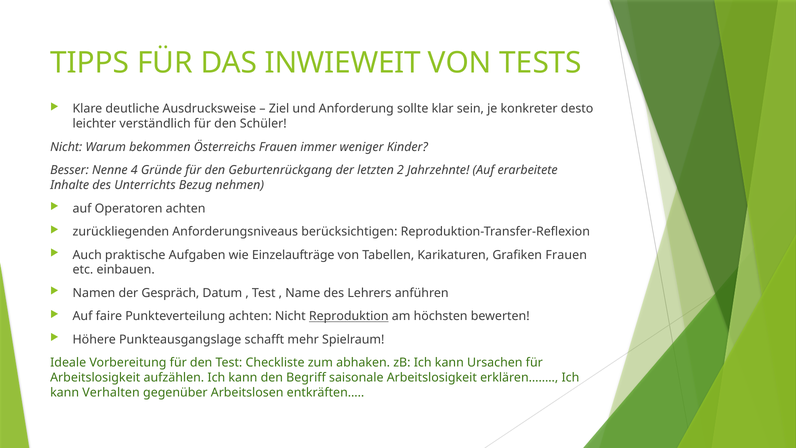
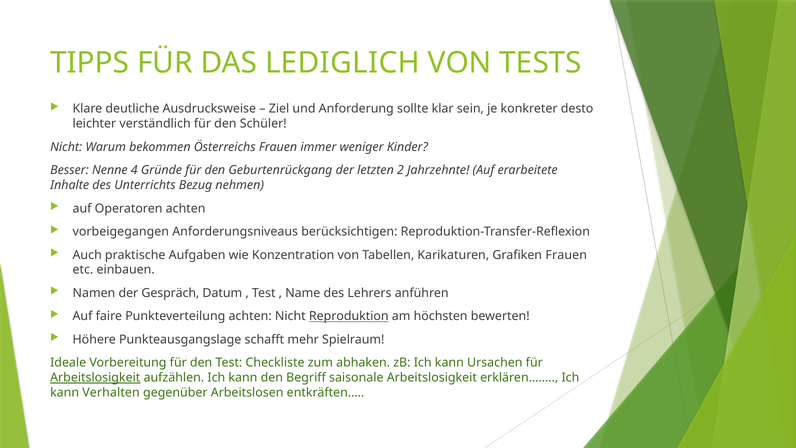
INWIEWEIT: INWIEWEIT -> LEDIGLICH
zurückliegenden: zurückliegenden -> vorbeigegangen
Einzelaufträge: Einzelaufträge -> Konzentration
Arbeitslosigkeit at (95, 378) underline: none -> present
